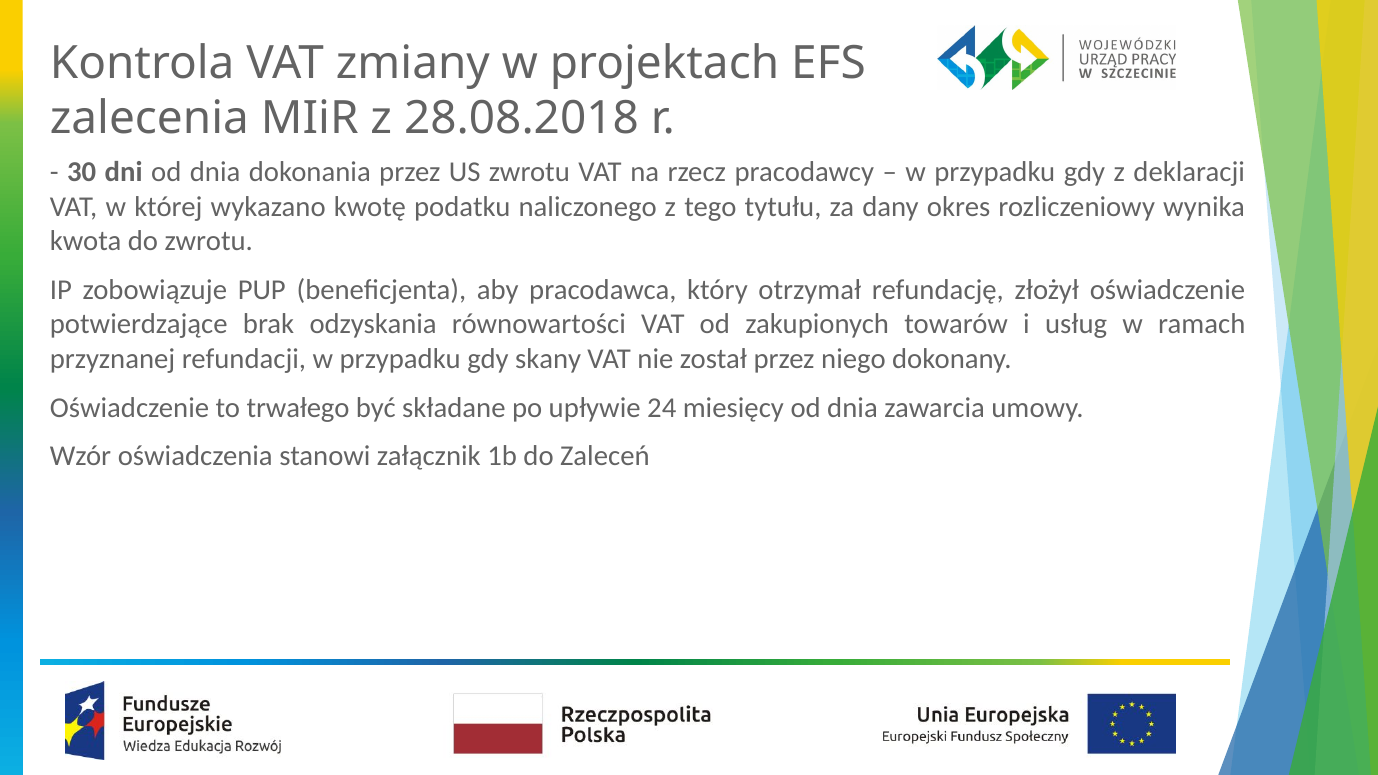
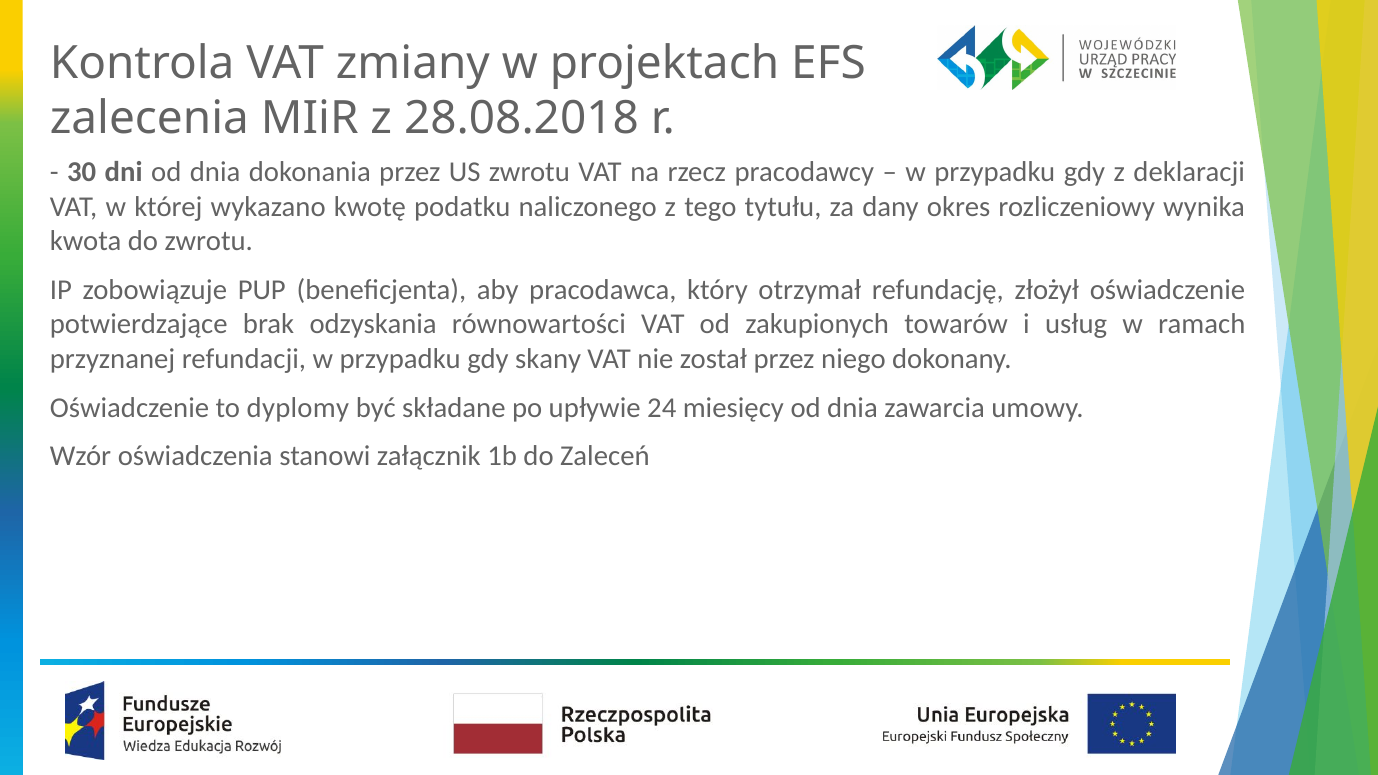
trwałego: trwałego -> dyplomy
